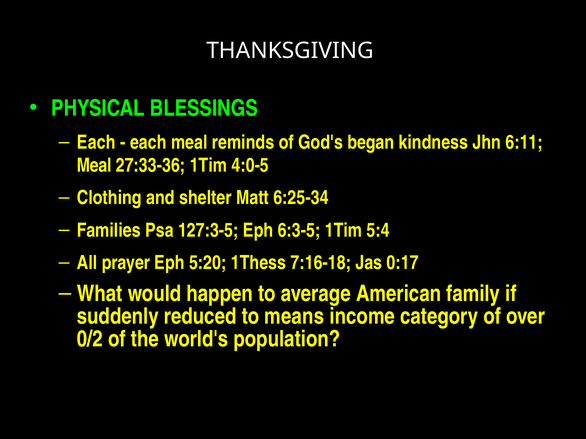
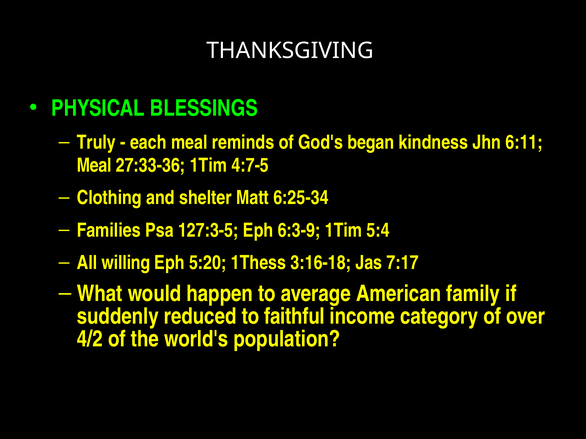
Each at (96, 143): Each -> Truly
4:0-5: 4:0-5 -> 4:7-5
6:3-5: 6:3-5 -> 6:3-9
prayer: prayer -> willing
7:16-18: 7:16-18 -> 3:16-18
0:17: 0:17 -> 7:17
means: means -> faithful
0/2: 0/2 -> 4/2
